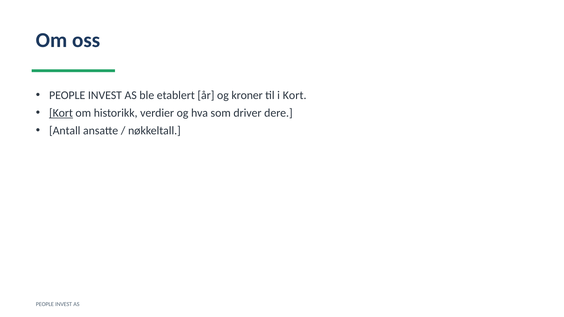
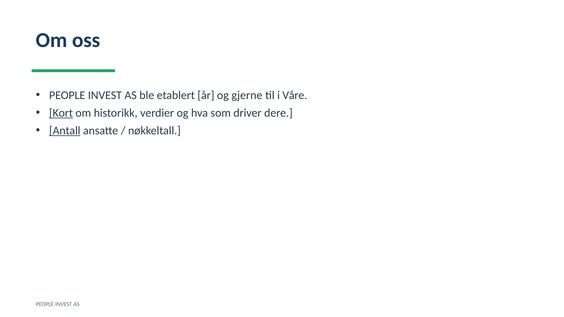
kroner: kroner -> gjerne
i Kort: Kort -> Våre
Antall underline: none -> present
